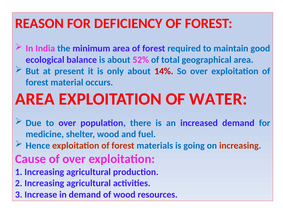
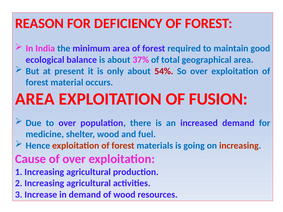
52%: 52% -> 37%
14%: 14% -> 54%
WATER: WATER -> FUSION
